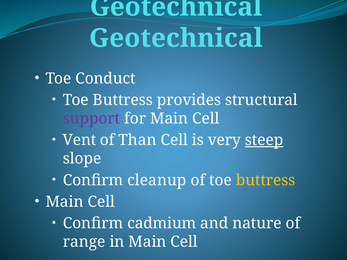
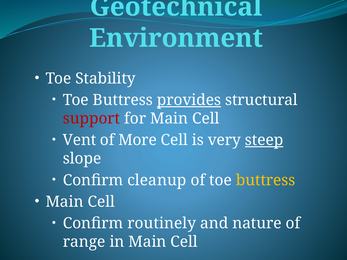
Geotechnical at (176, 38): Geotechnical -> Environment
Conduct: Conduct -> Stability
provides underline: none -> present
support colour: purple -> red
Than: Than -> More
cadmium: cadmium -> routinely
